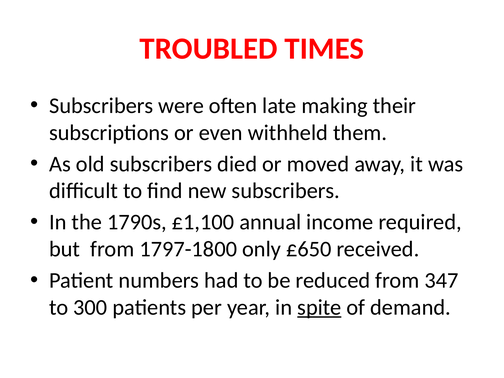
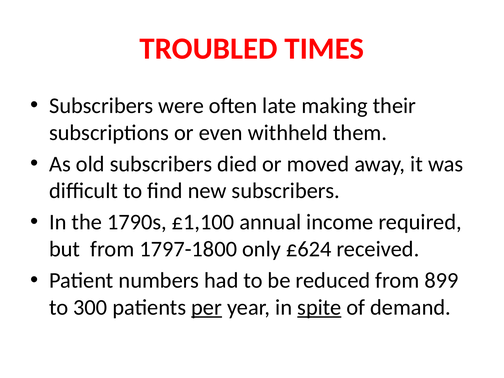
£650: £650 -> £624
347: 347 -> 899
per underline: none -> present
